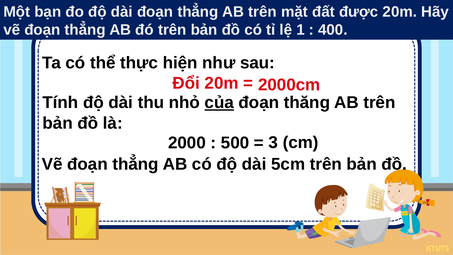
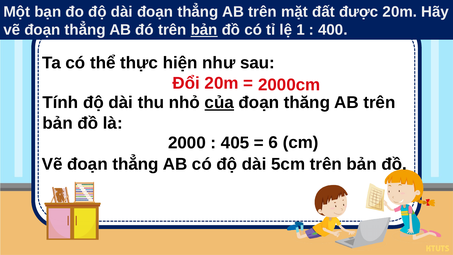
bản at (204, 30) underline: none -> present
500: 500 -> 405
3: 3 -> 6
